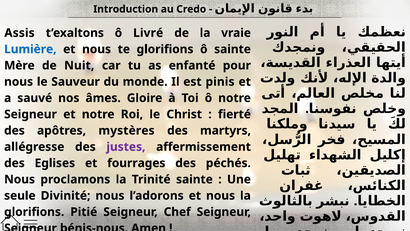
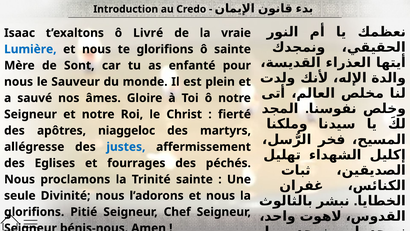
Assis: Assis -> Isaac
Nuit: Nuit -> Sont
pinis: pinis -> plein
mystères: mystères -> niaggeloc
justes colour: purple -> blue
